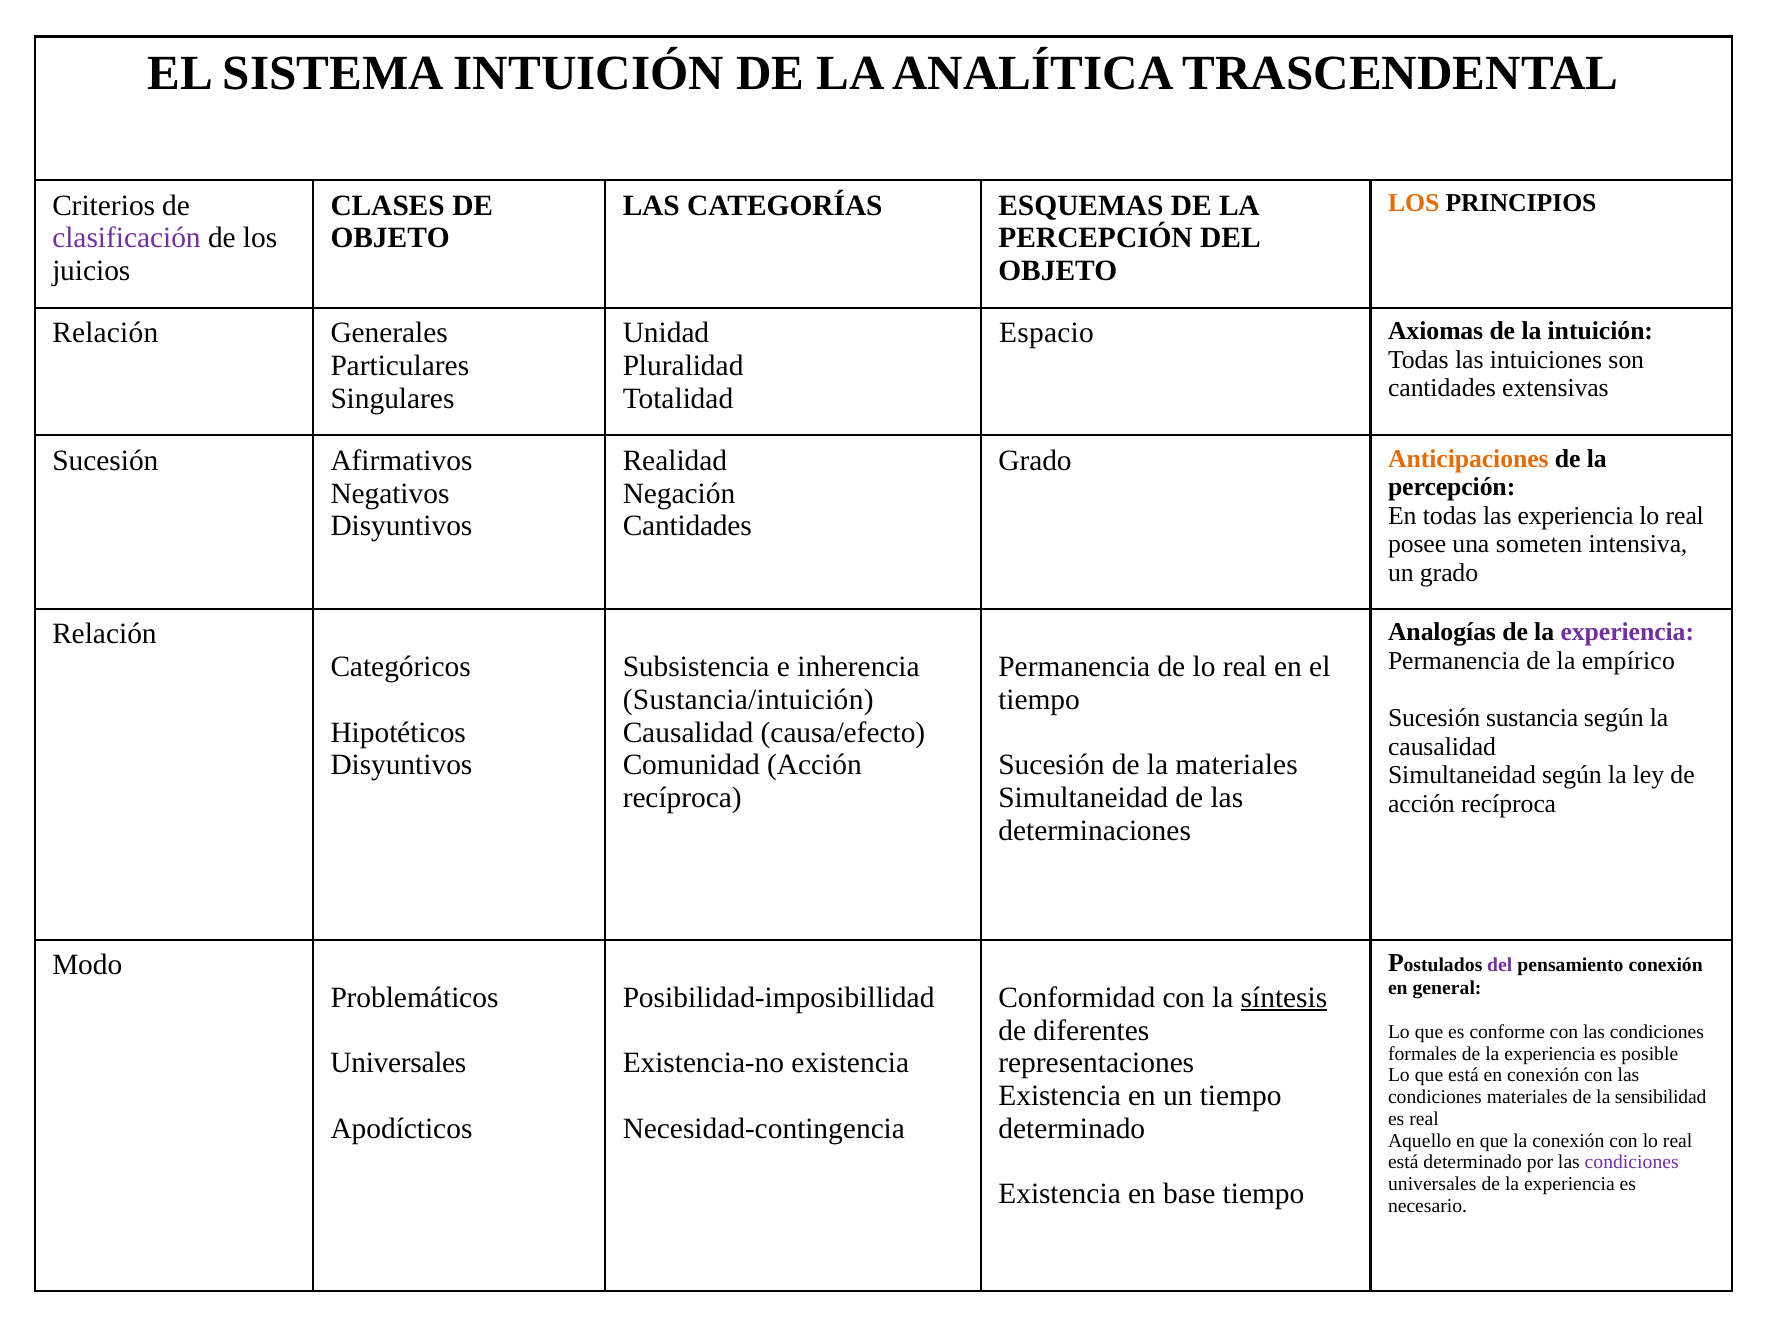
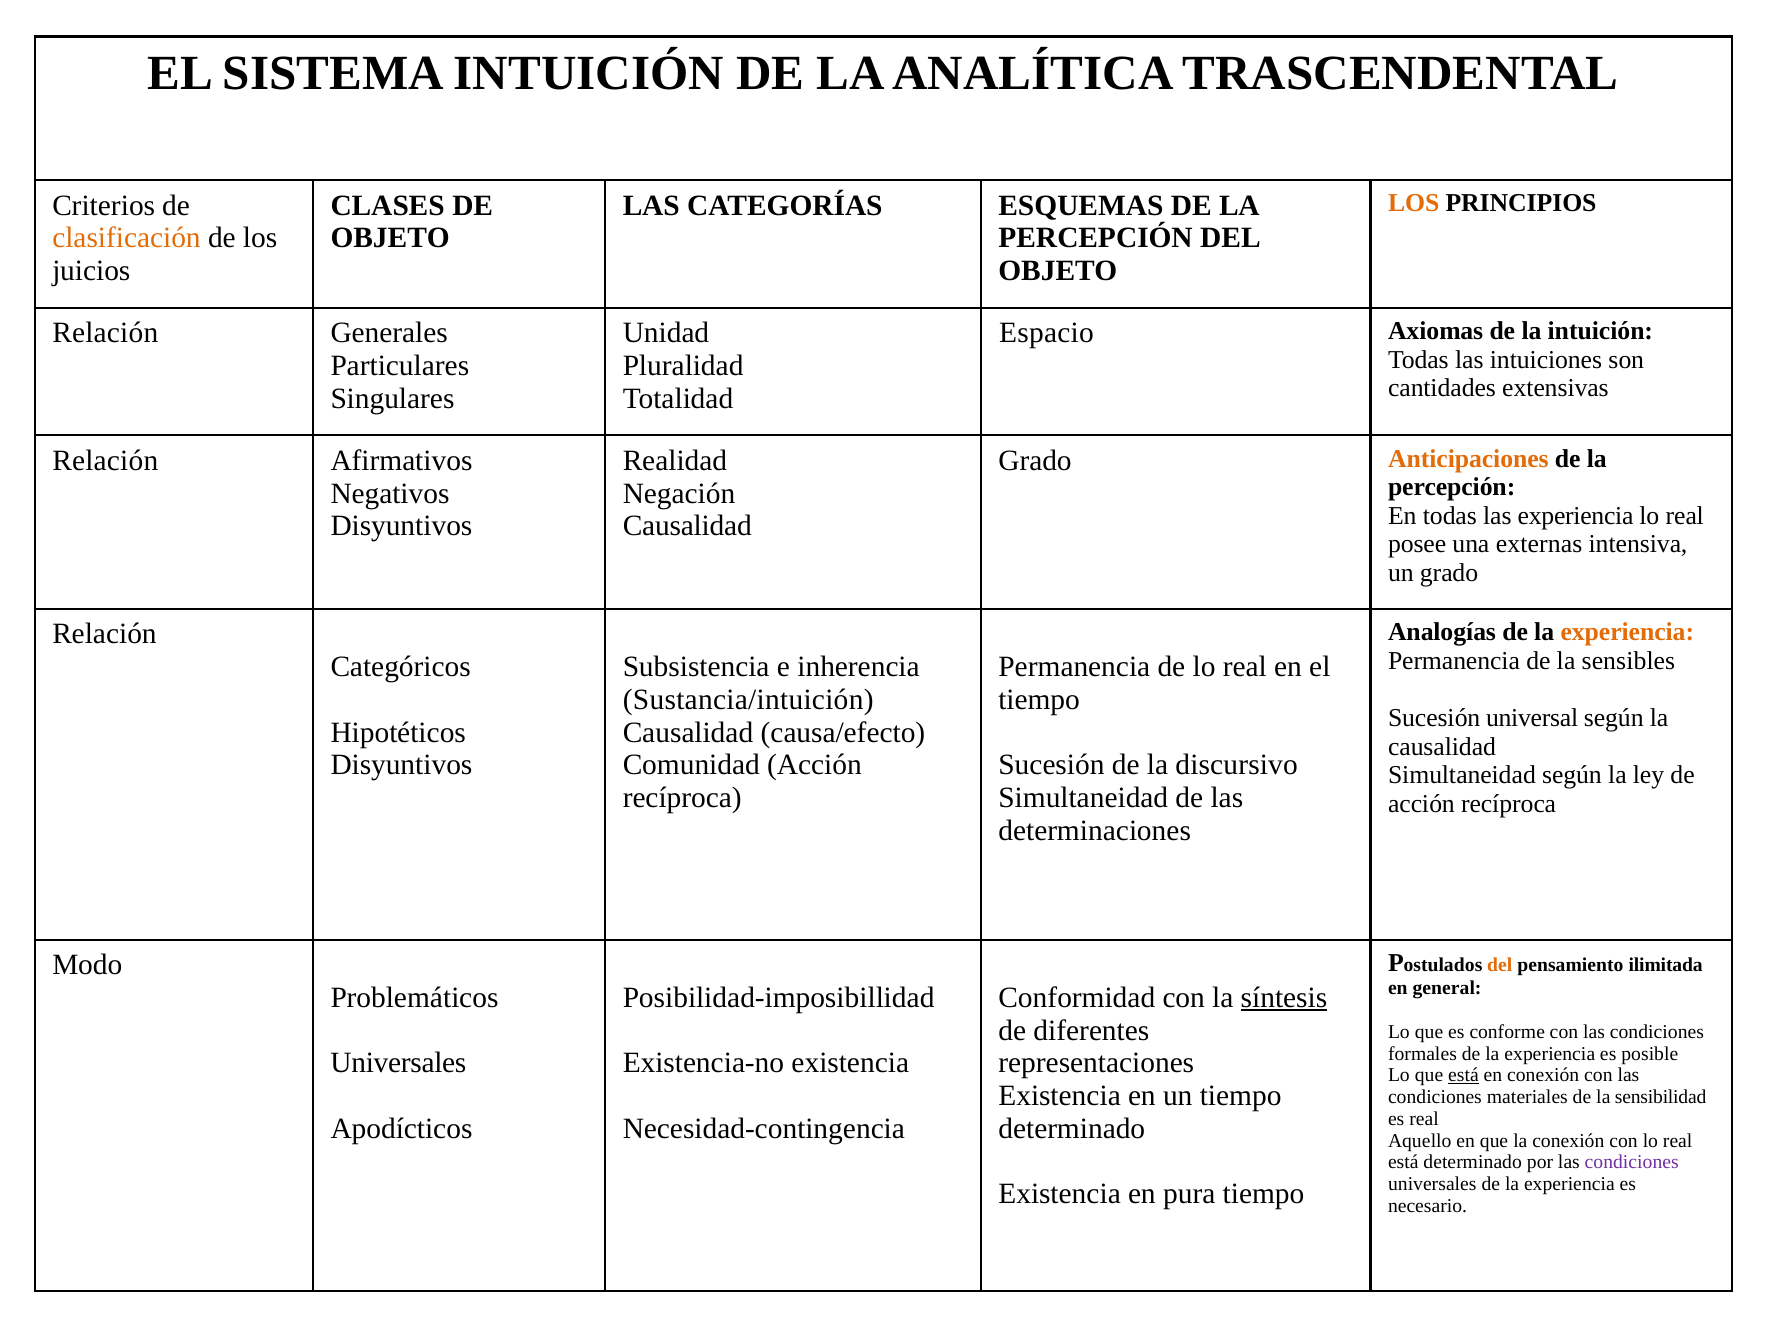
clasificación colour: purple -> orange
Sucesión at (105, 460): Sucesión -> Relación
Cantidades at (687, 526): Cantidades -> Causalidad
someten: someten -> externas
experiencia at (1627, 632) colour: purple -> orange
empírico: empírico -> sensibles
sustancia: sustancia -> universal
la materiales: materiales -> discursivo
del at (1500, 964) colour: purple -> orange
pensamiento conexión: conexión -> ilimitada
está at (1463, 1075) underline: none -> present
base: base -> pura
